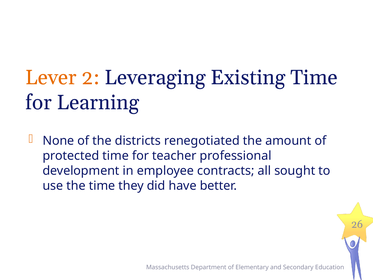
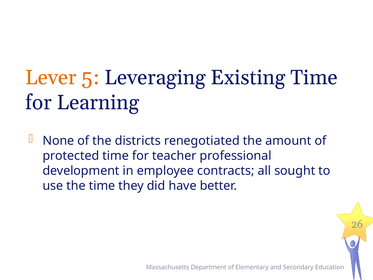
2: 2 -> 5
